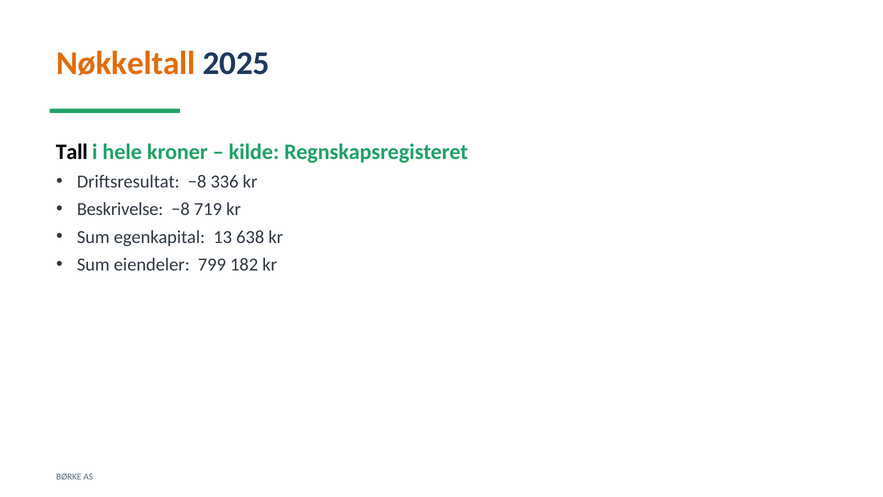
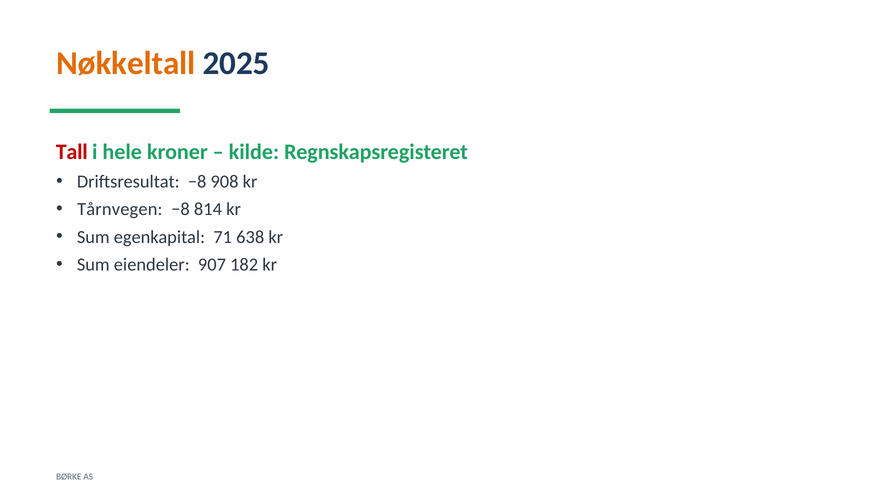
Tall colour: black -> red
336: 336 -> 908
Beskrivelse: Beskrivelse -> Tårnvegen
719: 719 -> 814
13: 13 -> 71
799: 799 -> 907
